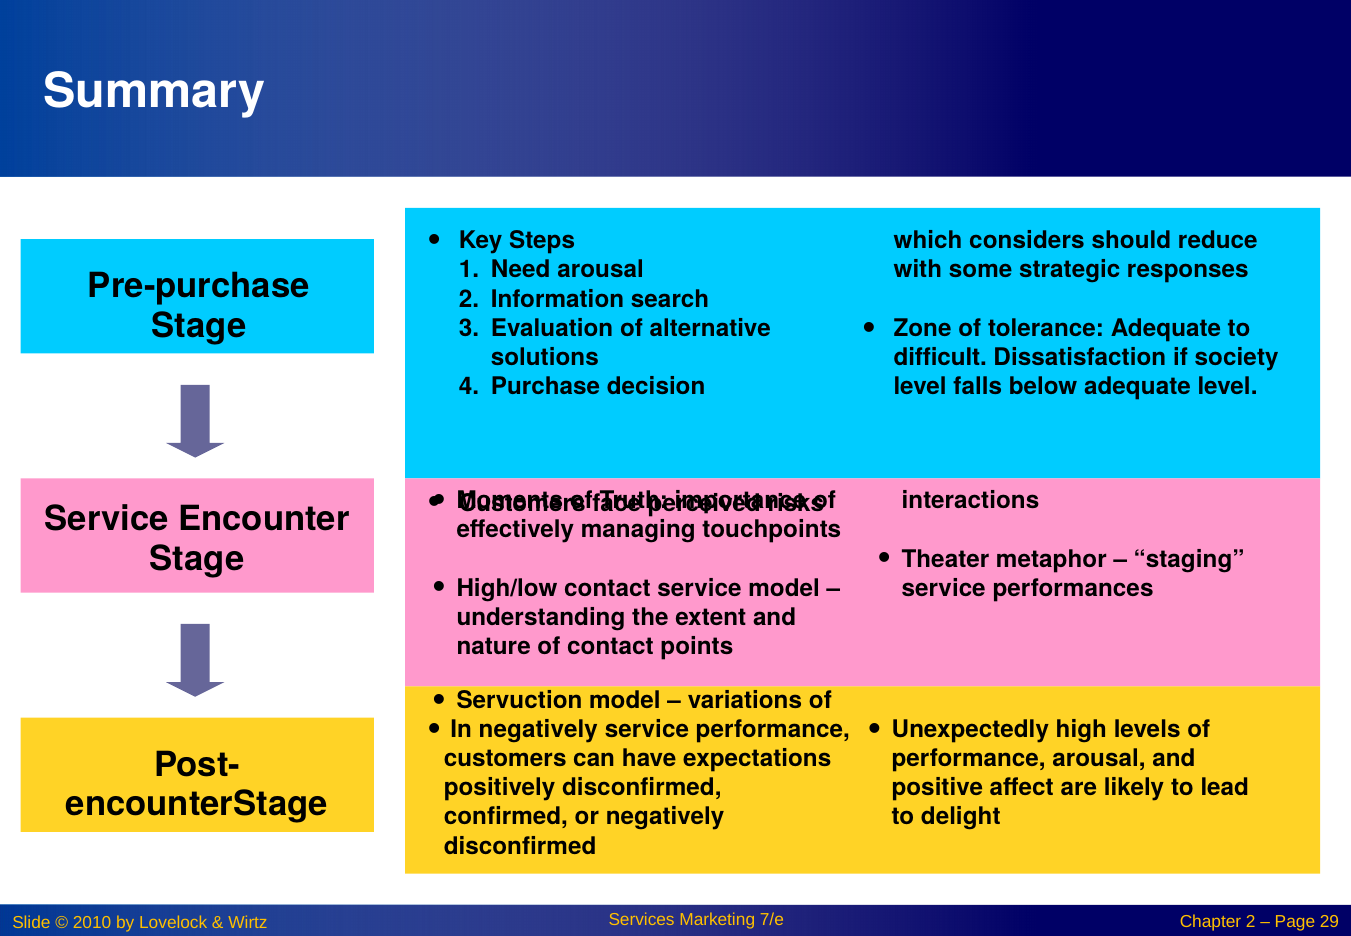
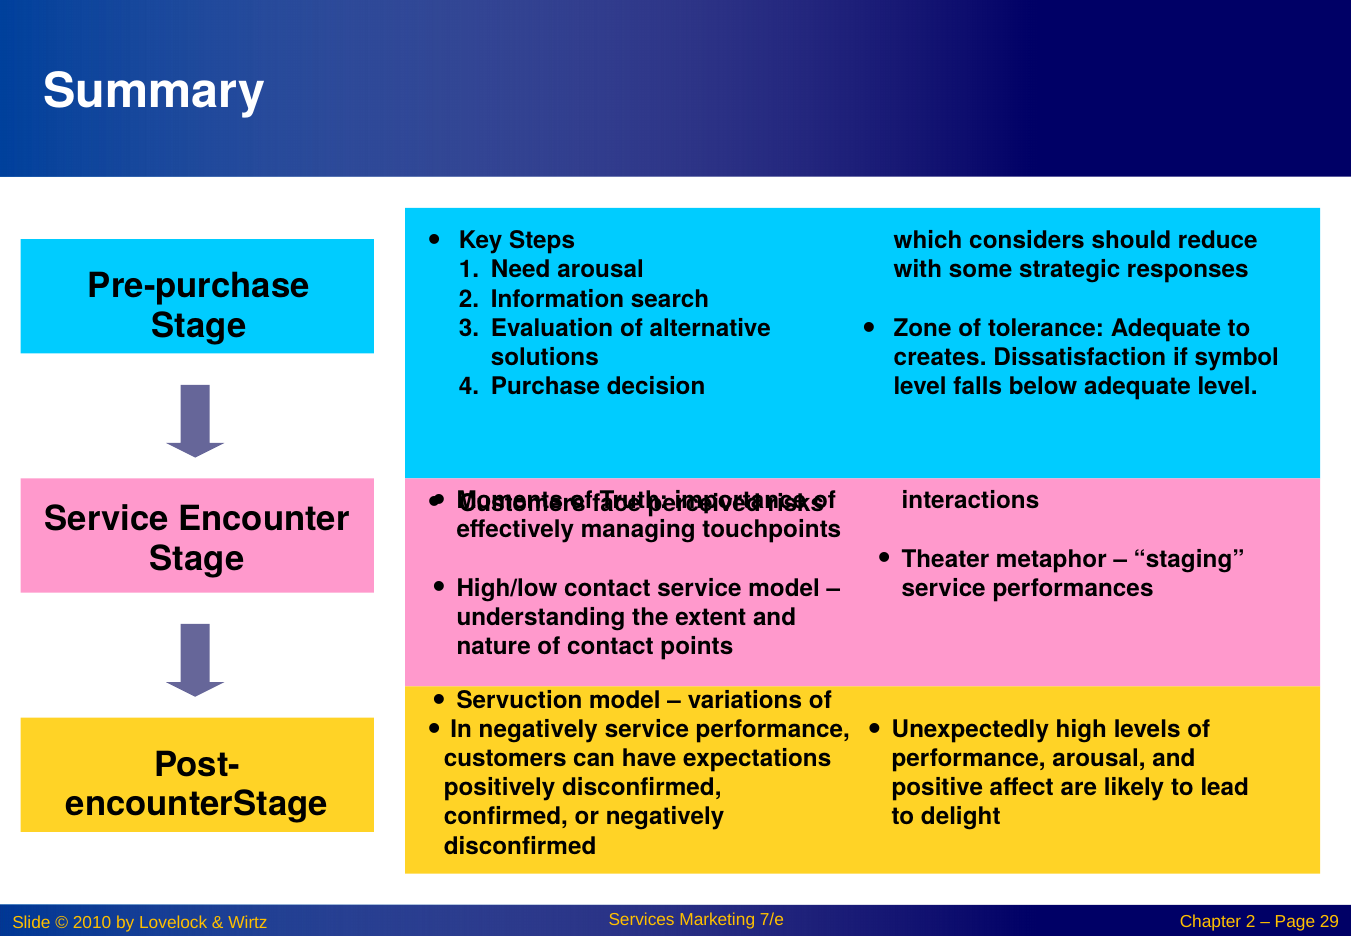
difficult: difficult -> creates
society: society -> symbol
